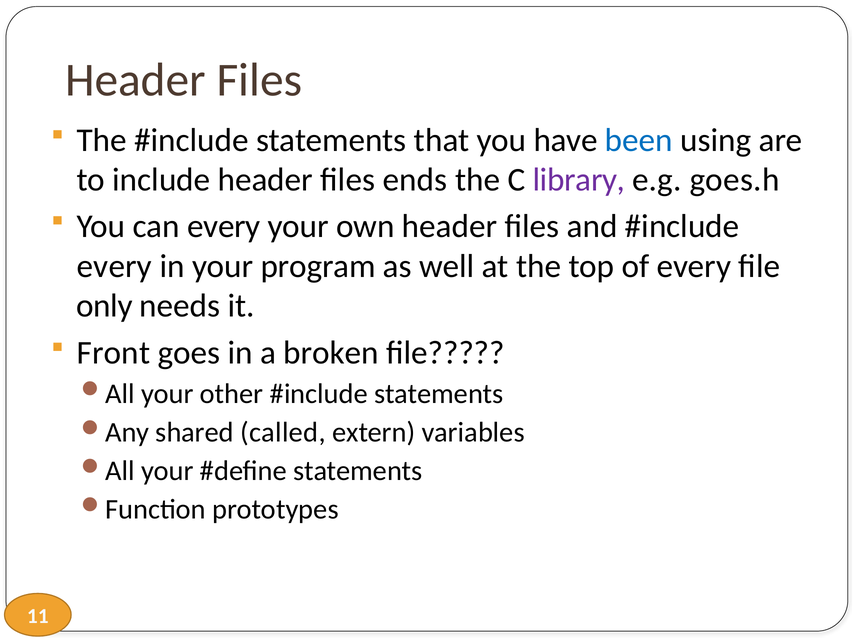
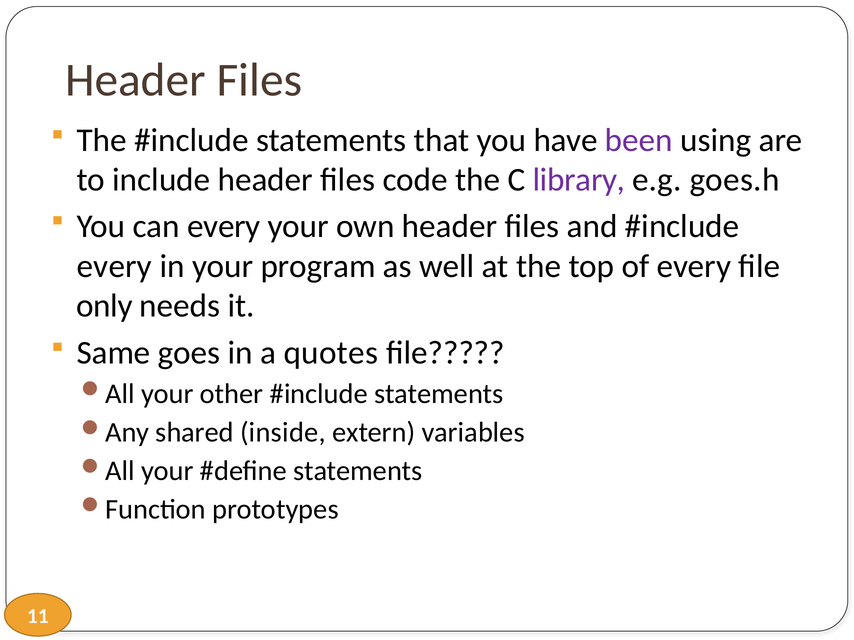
been colour: blue -> purple
ends: ends -> code
Front: Front -> Same
broken: broken -> quotes
called: called -> inside
